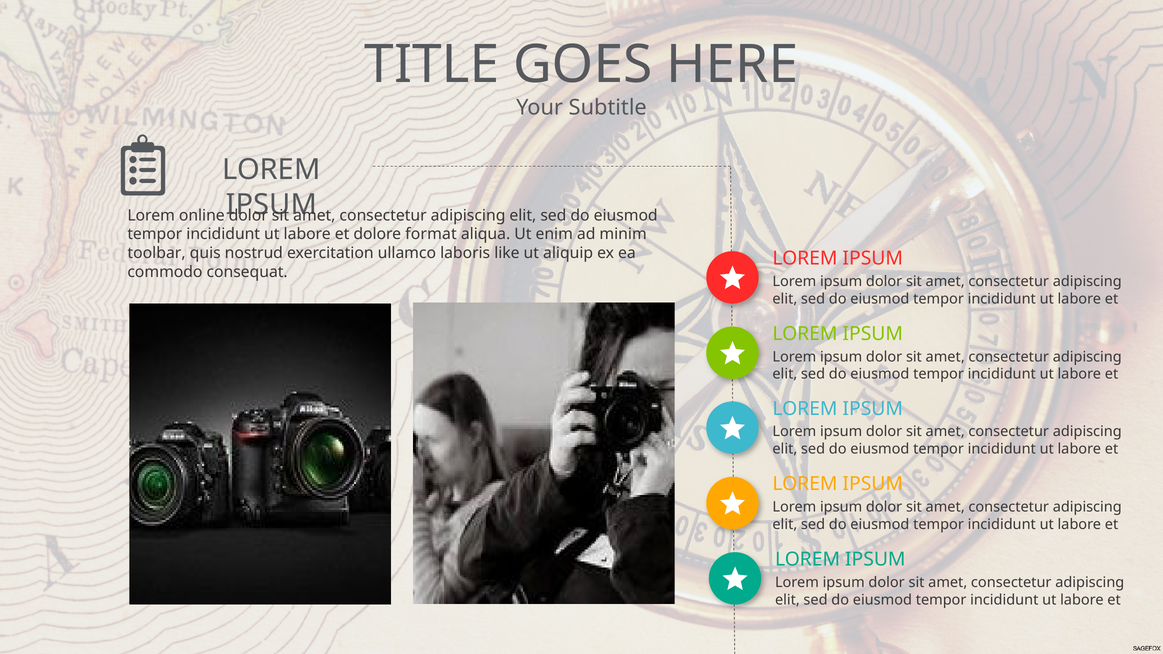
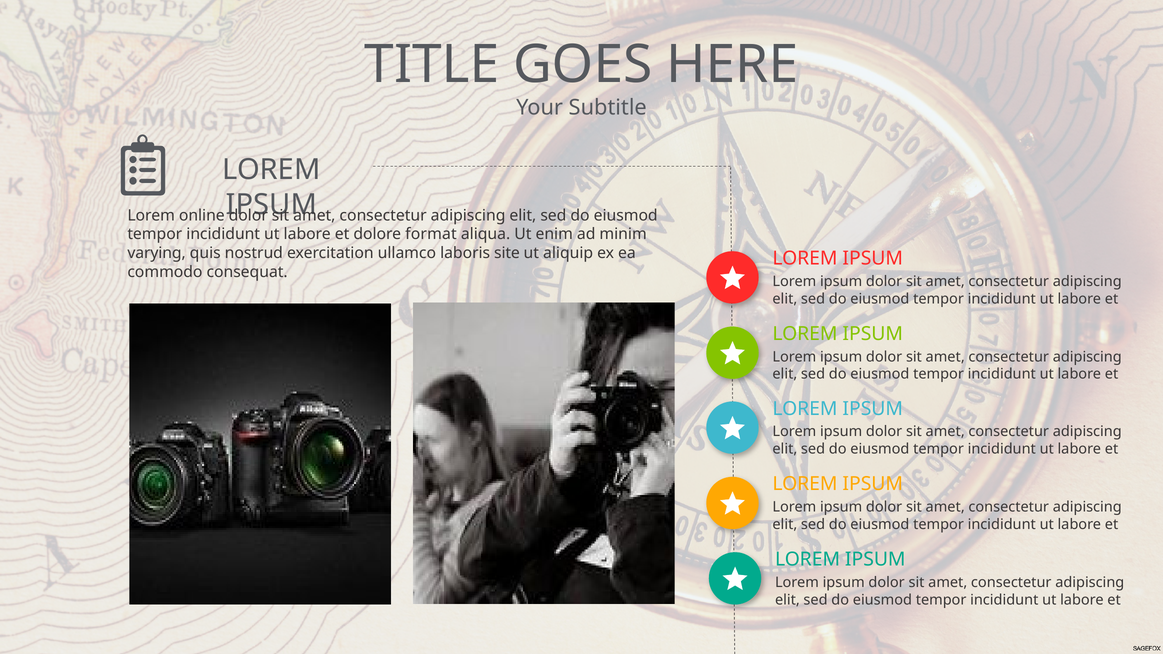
toolbar: toolbar -> varying
like: like -> site
